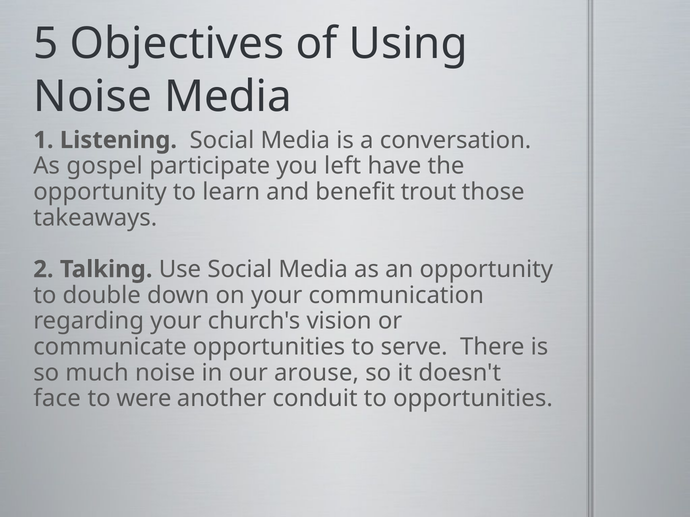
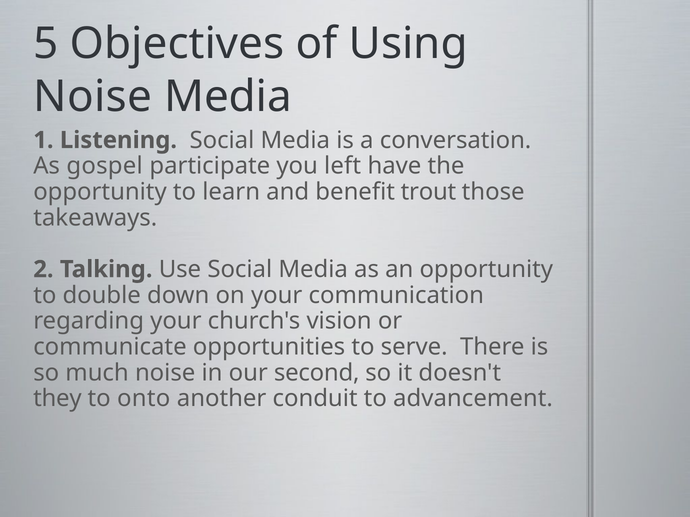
arouse: arouse -> second
face: face -> they
were: were -> onto
to opportunities: opportunities -> advancement
